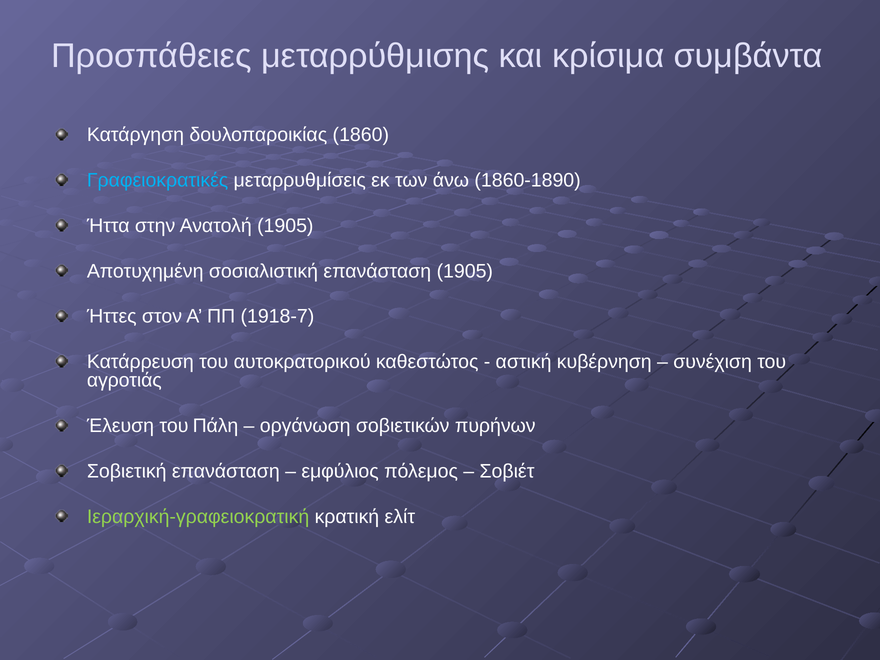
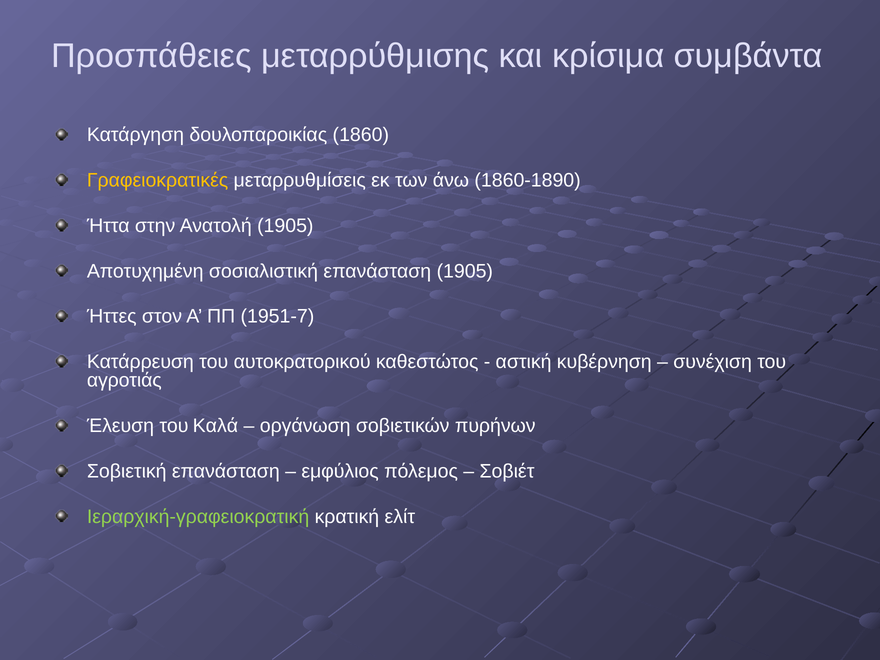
Γραφειοκρατικές colour: light blue -> yellow
1918-7: 1918-7 -> 1951-7
Πάλη: Πάλη -> Καλά
